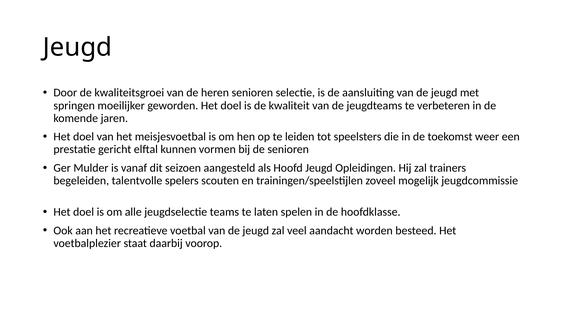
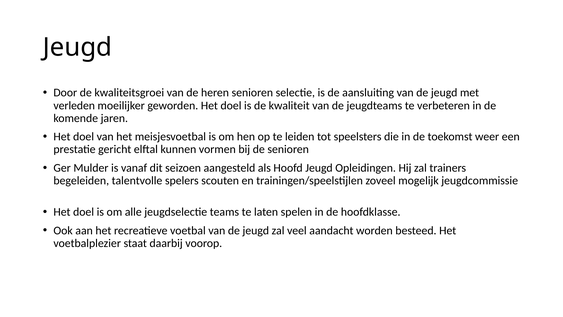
springen: springen -> verleden
